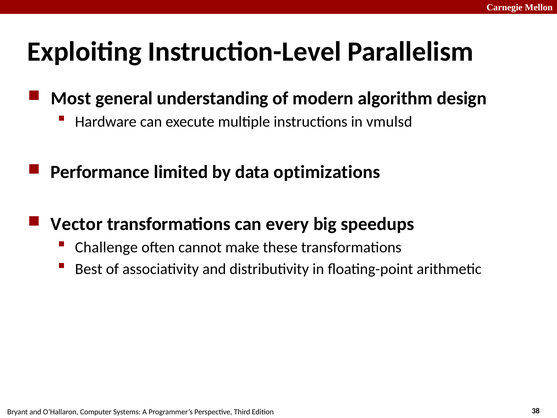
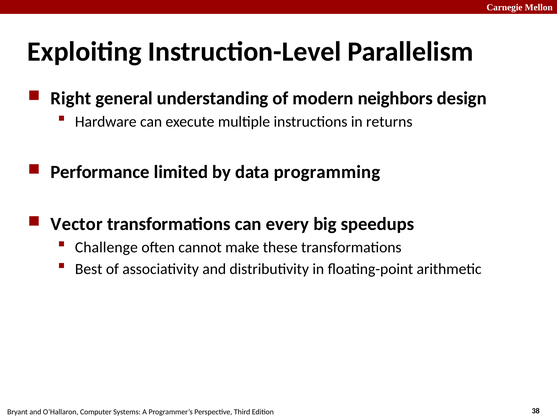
Most: Most -> Right
algorithm: algorithm -> neighbors
vmulsd: vmulsd -> returns
optimizations: optimizations -> programming
